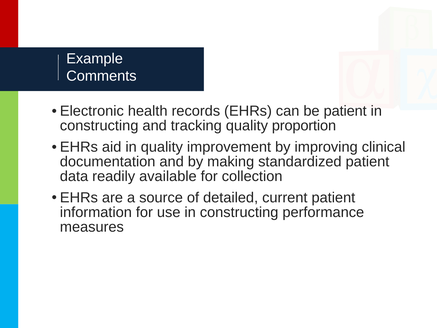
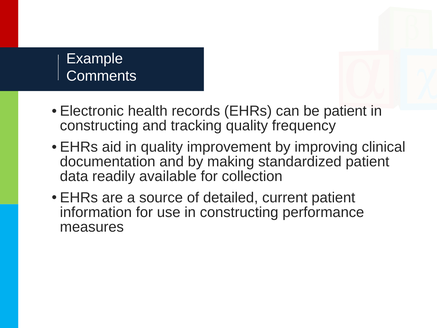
proportion: proportion -> frequency
